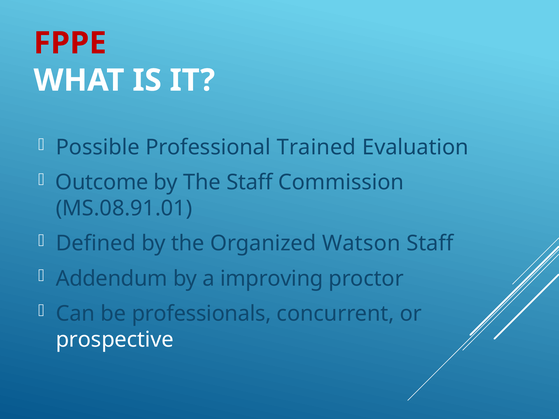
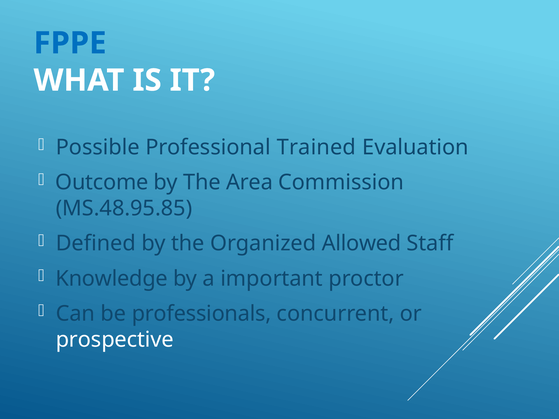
FPPE colour: red -> blue
The Staff: Staff -> Area
MS.08.91.01: MS.08.91.01 -> MS.48.95.85
Watson: Watson -> Allowed
Addendum: Addendum -> Knowledge
improving: improving -> important
